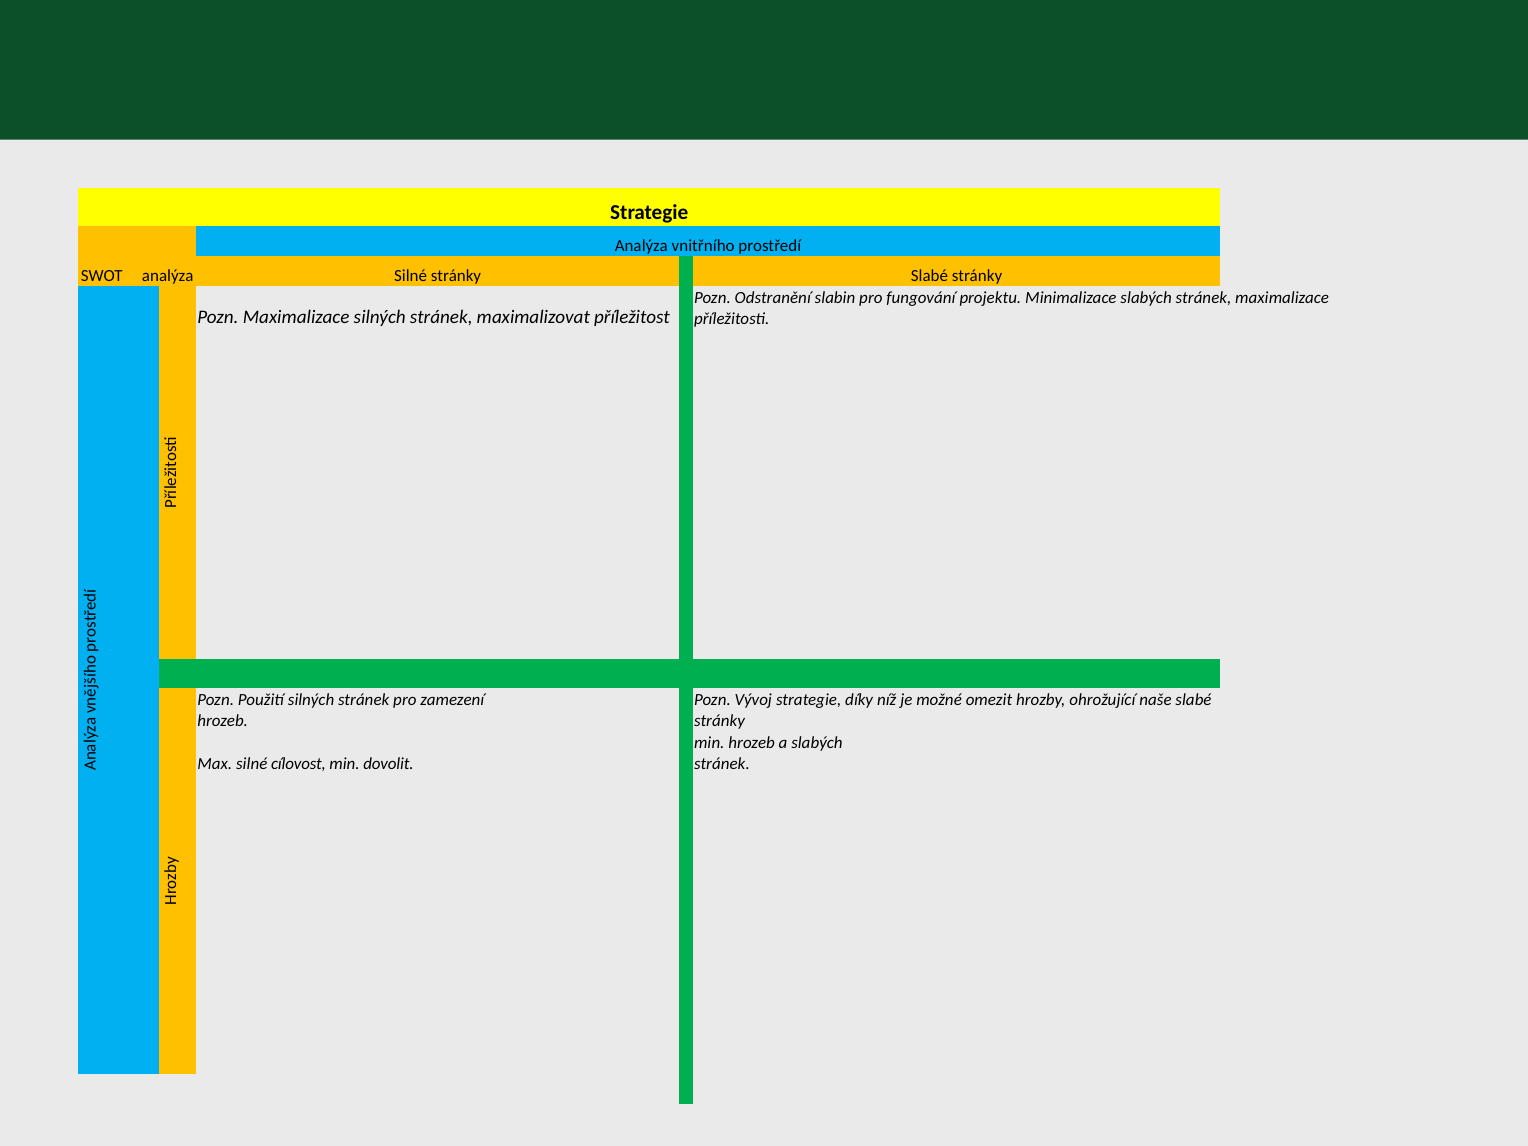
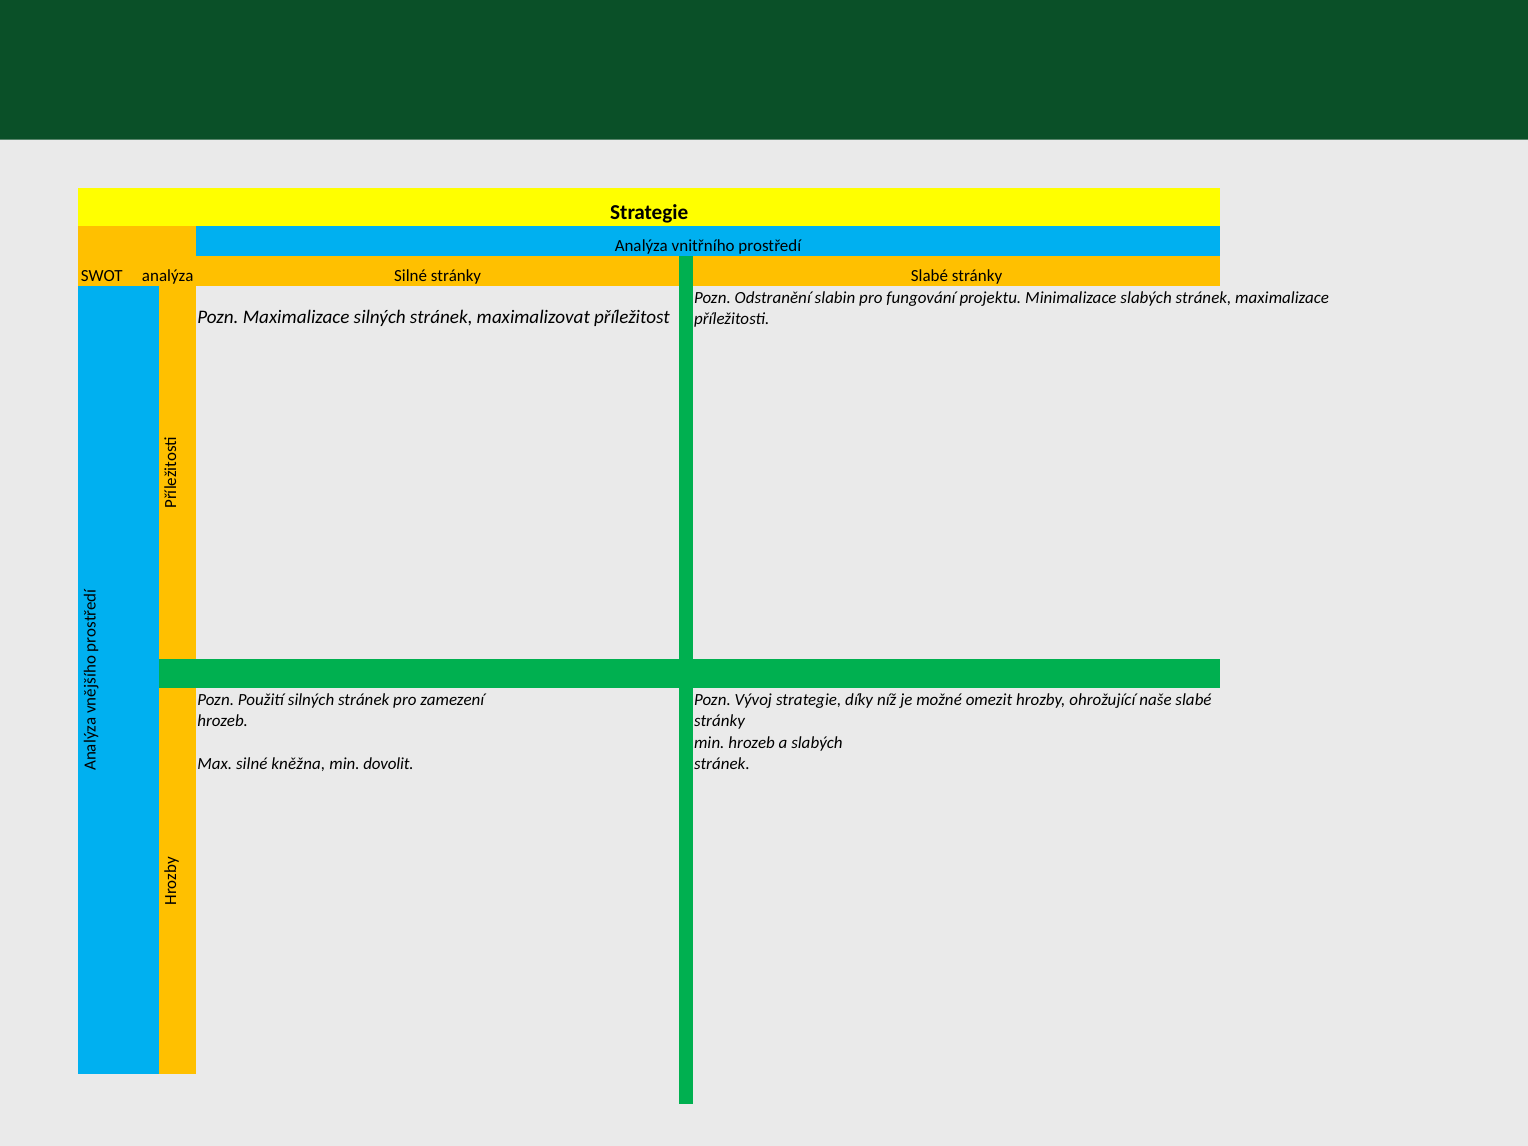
cílovost: cílovost -> kněžna
